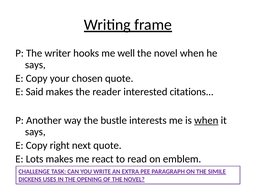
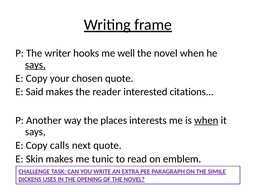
says at (35, 65) underline: none -> present
bustle: bustle -> places
right: right -> calls
Lots: Lots -> Skin
react: react -> tunic
